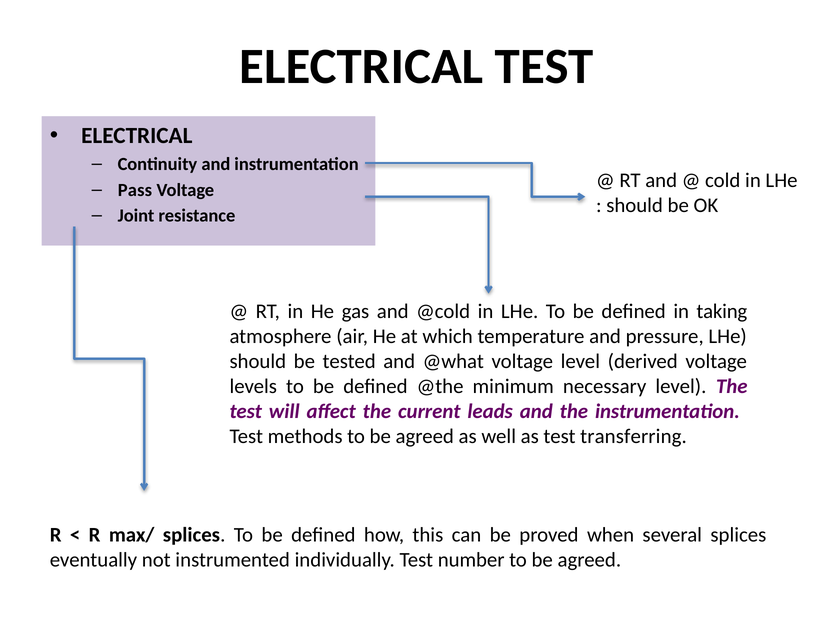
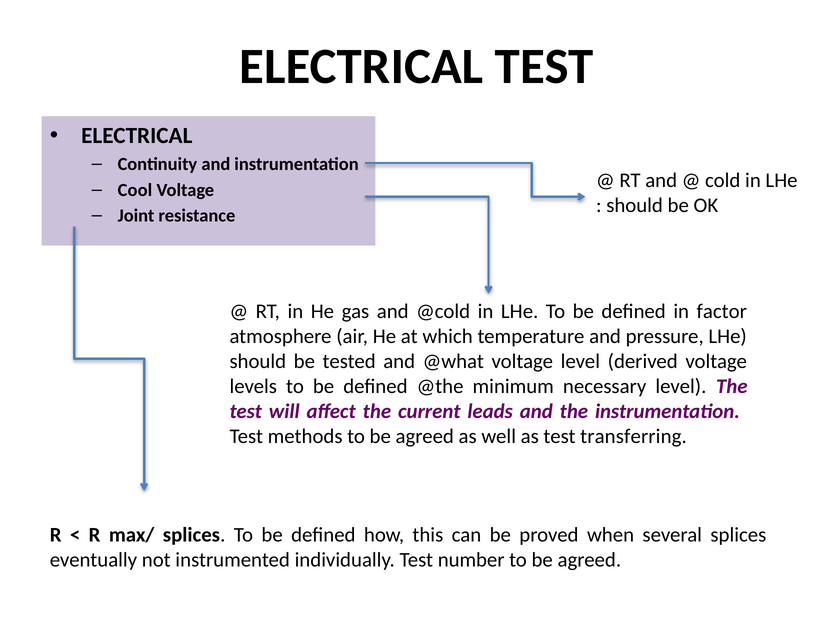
Pass: Pass -> Cool
taking: taking -> factor
